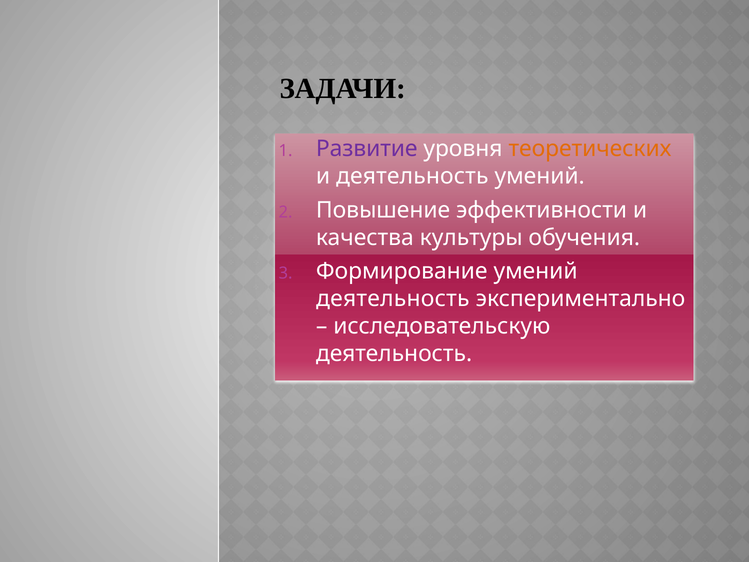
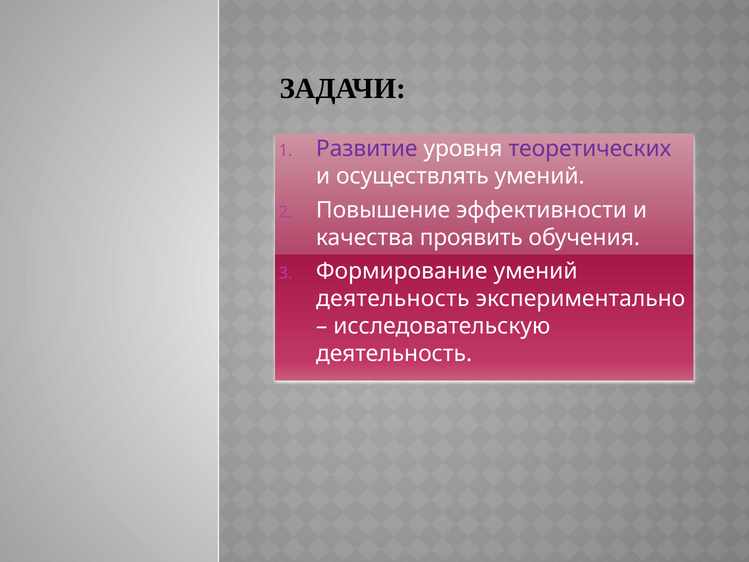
теоретических colour: orange -> purple
и деятельность: деятельность -> осуществлять
культуры: культуры -> проявить
